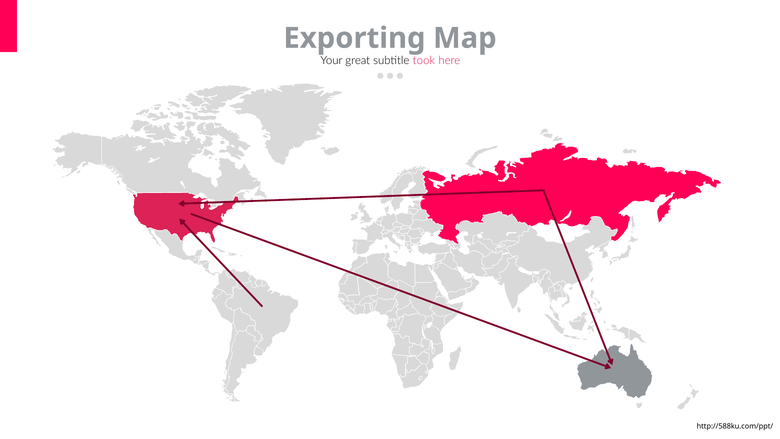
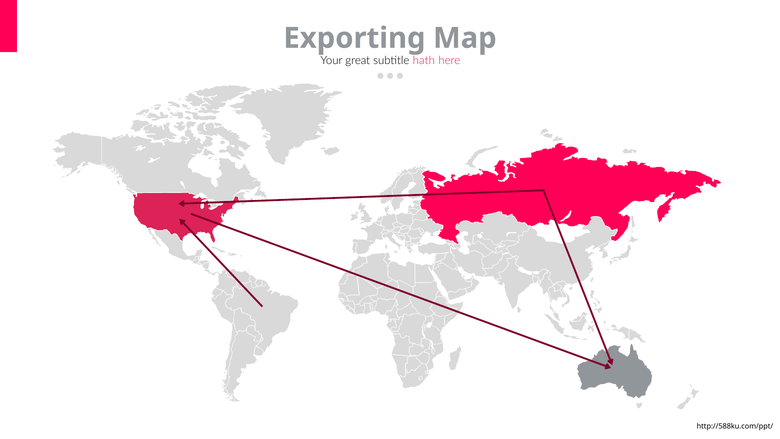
took: took -> hath
